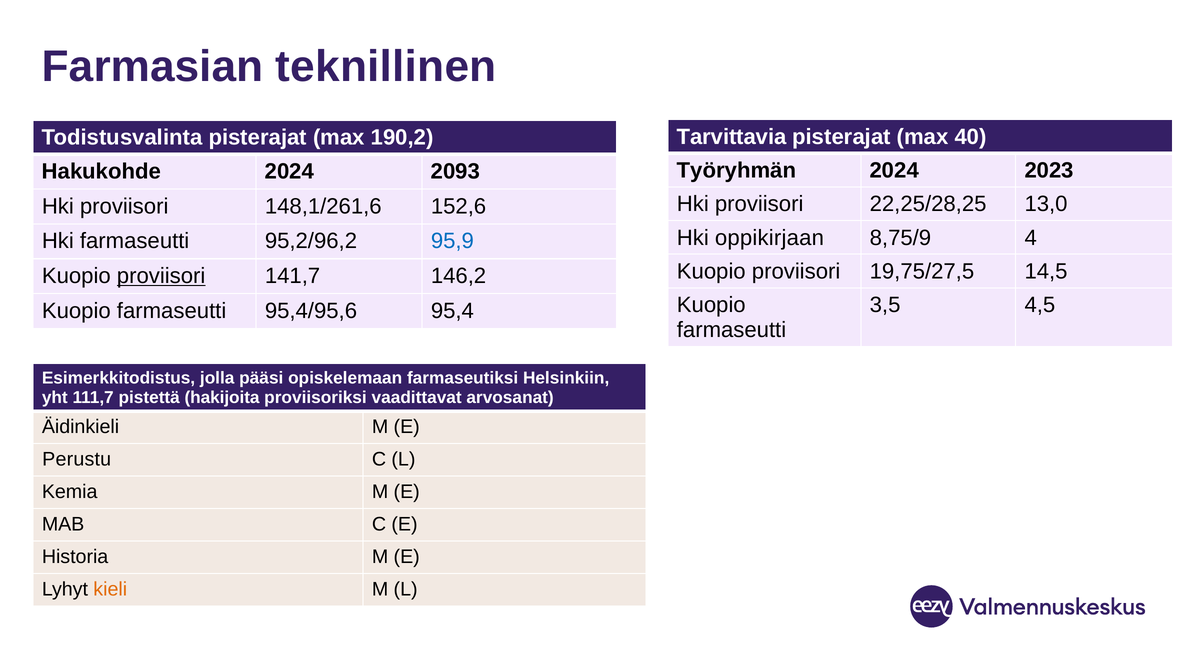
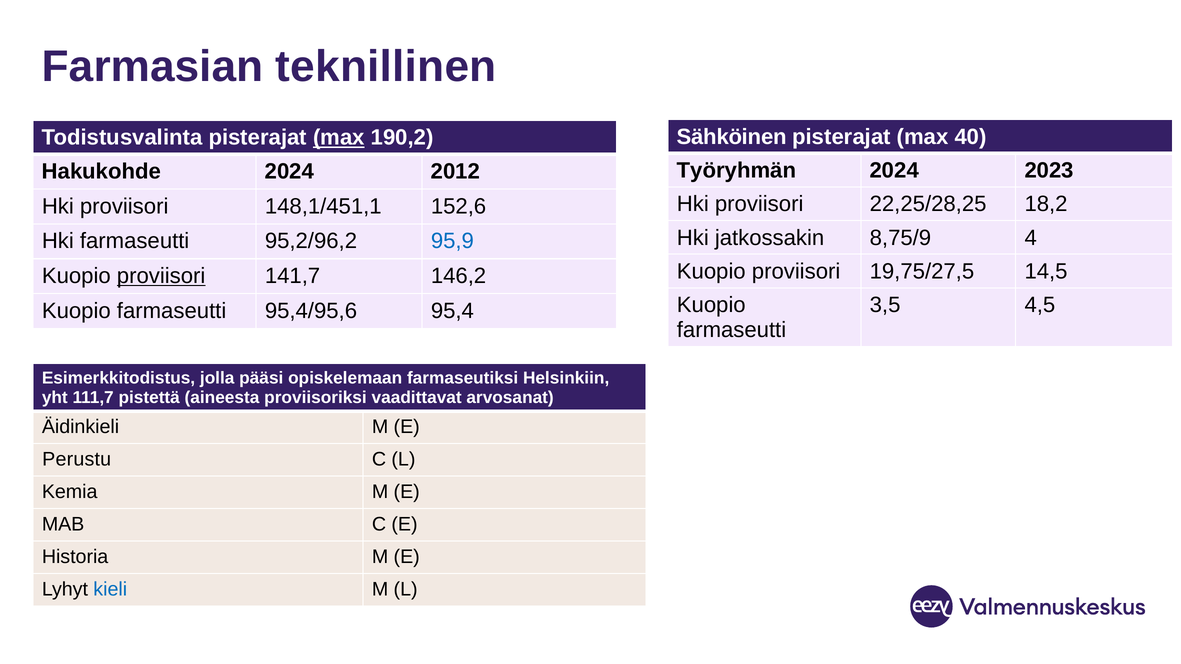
Tarvittavia: Tarvittavia -> Sähköinen
max at (339, 138) underline: none -> present
2093: 2093 -> 2012
13,0: 13,0 -> 18,2
148,1/261,6: 148,1/261,6 -> 148,1/451,1
oppikirjaan: oppikirjaan -> jatkossakin
hakijoita: hakijoita -> aineesta
kieli colour: orange -> blue
